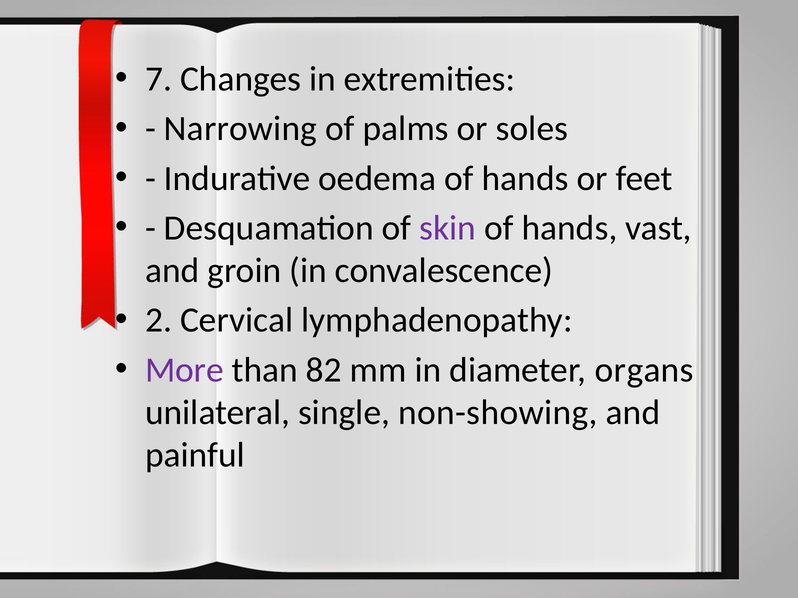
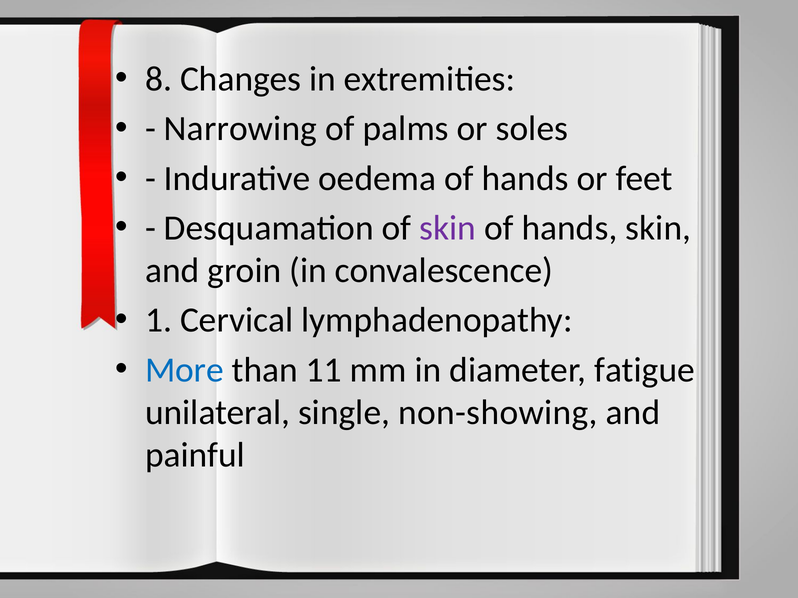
7: 7 -> 8
hands vast: vast -> skin
2: 2 -> 1
More colour: purple -> blue
82: 82 -> 11
organs: organs -> fatigue
